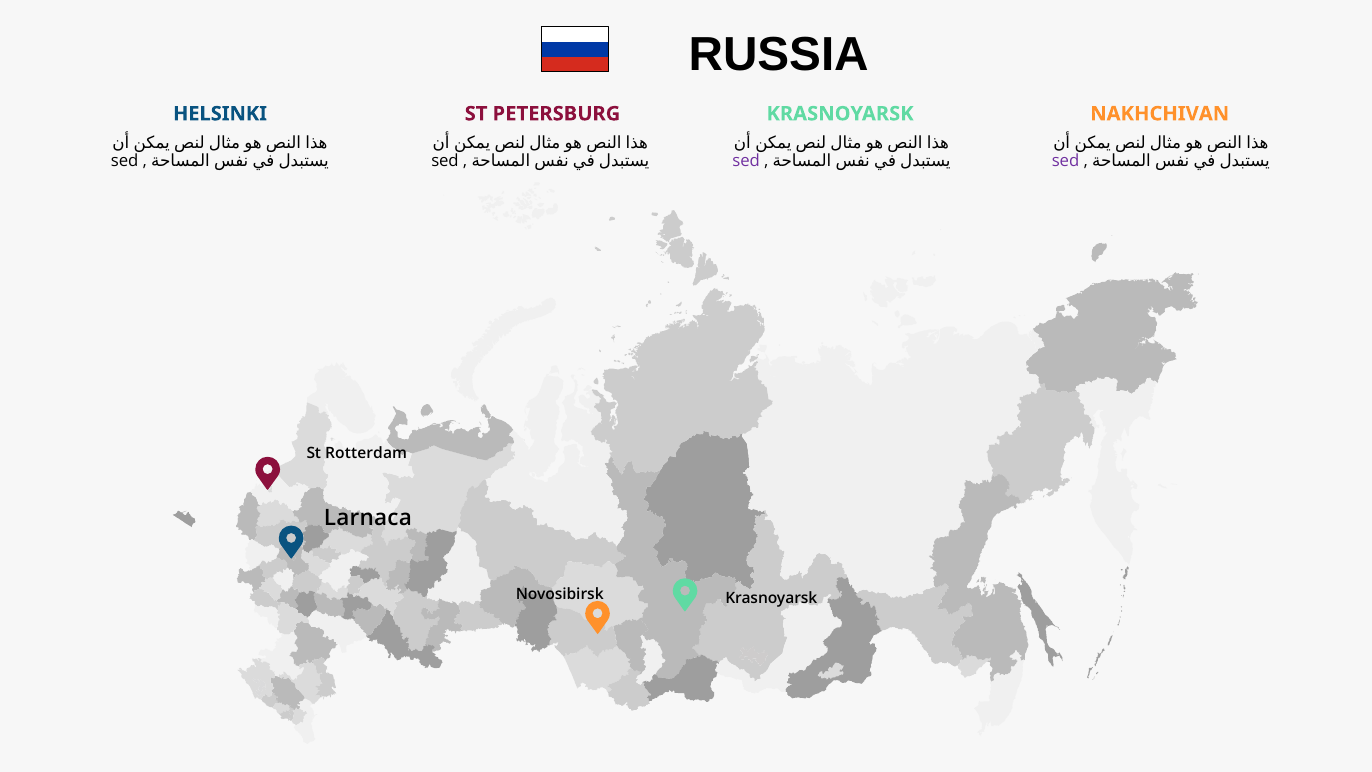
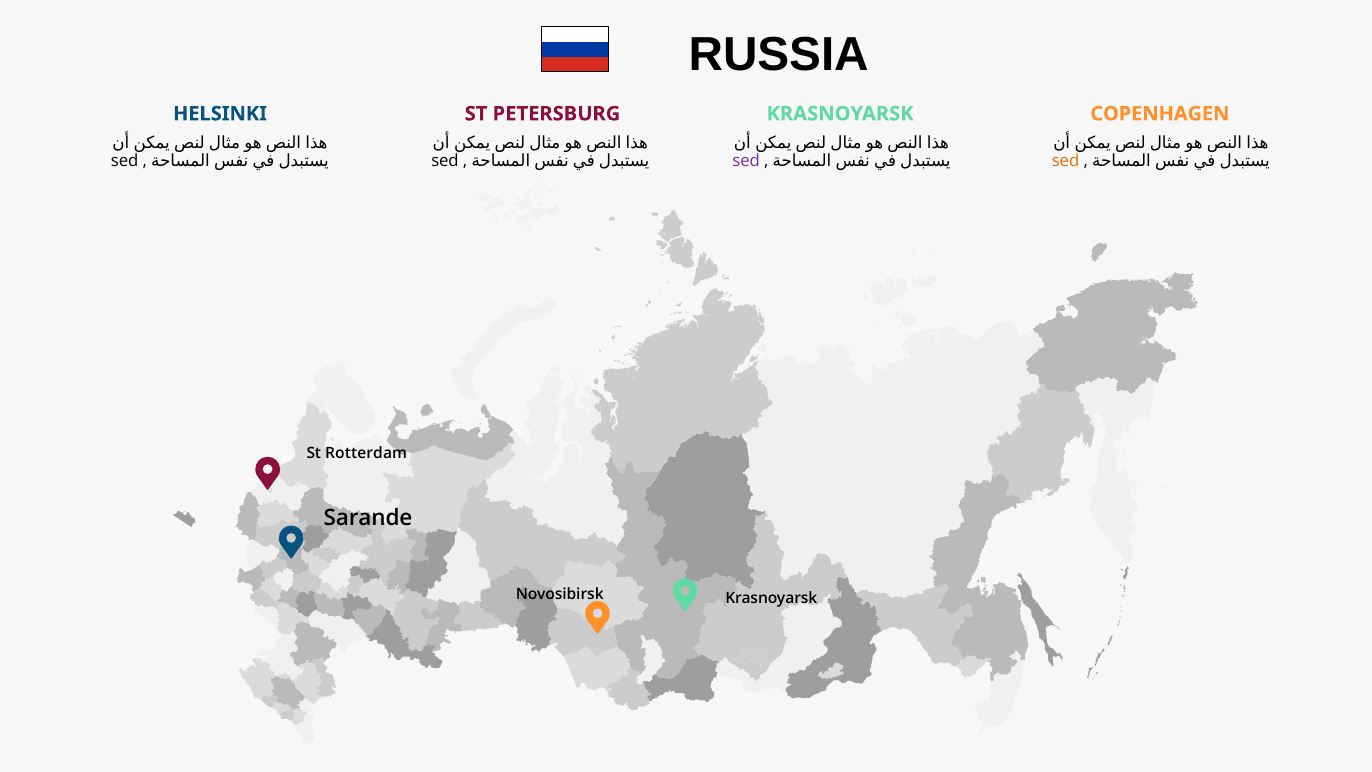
NAKHCHIVAN: NAKHCHIVAN -> COPENHAGEN
sed at (1066, 161) colour: purple -> orange
Larnaca: Larnaca -> Sarande
